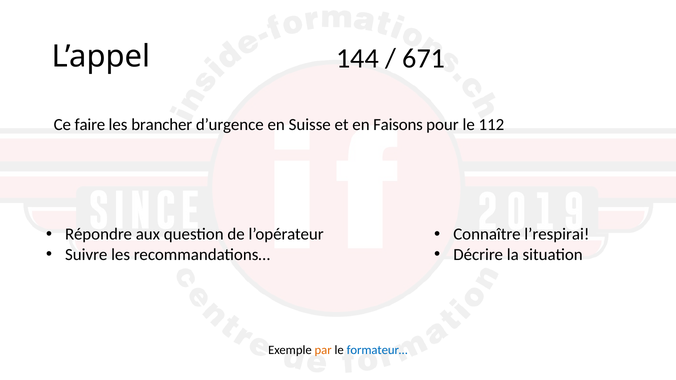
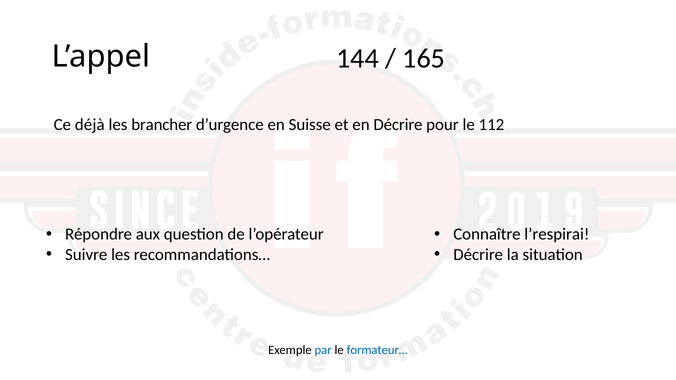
671: 671 -> 165
faire: faire -> déjà
en Faisons: Faisons -> Décrire
par colour: orange -> blue
